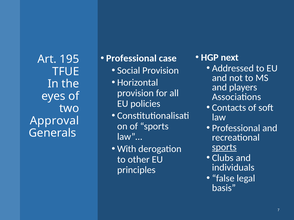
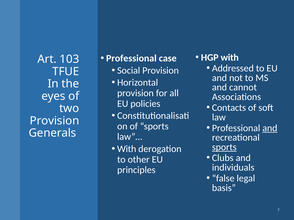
HGP next: next -> with
195: 195 -> 103
players: players -> cannot
Approval at (54, 121): Approval -> Provision
and at (270, 128) underline: none -> present
